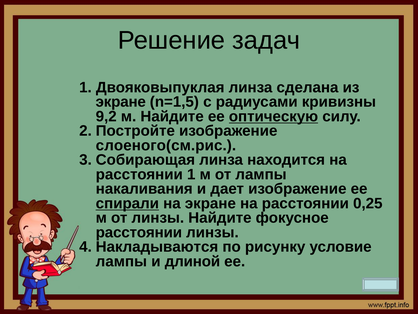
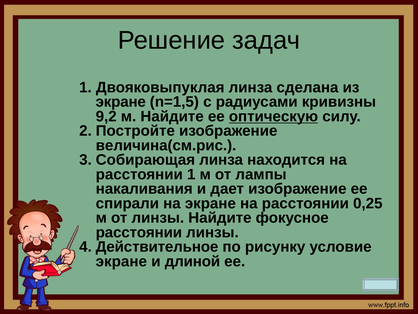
слоеного(см.рис: слоеного(см.рис -> величина(см.рис
спирали underline: present -> none
Накладываются: Накладываются -> Действительное
лампы at (121, 261): лампы -> экране
